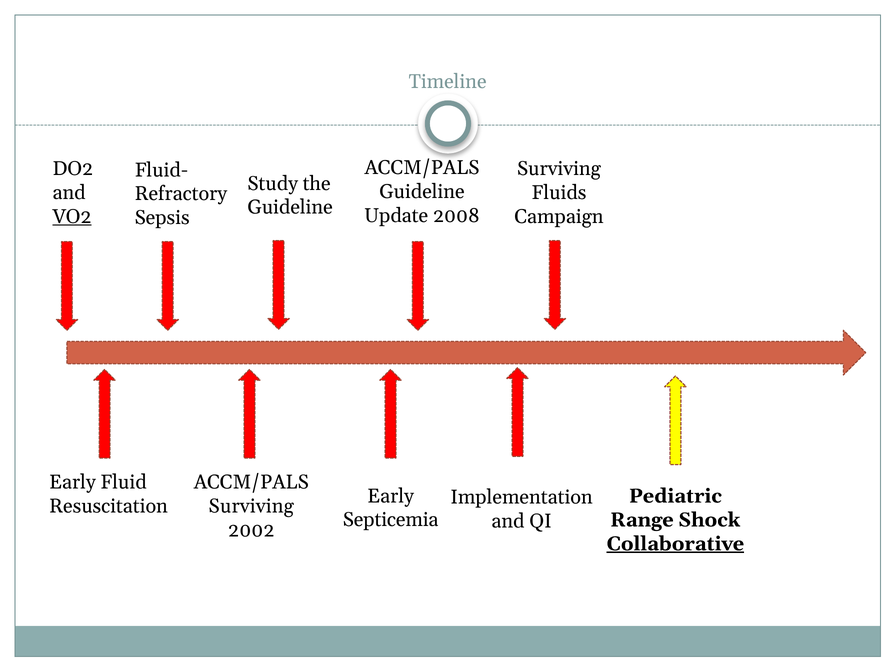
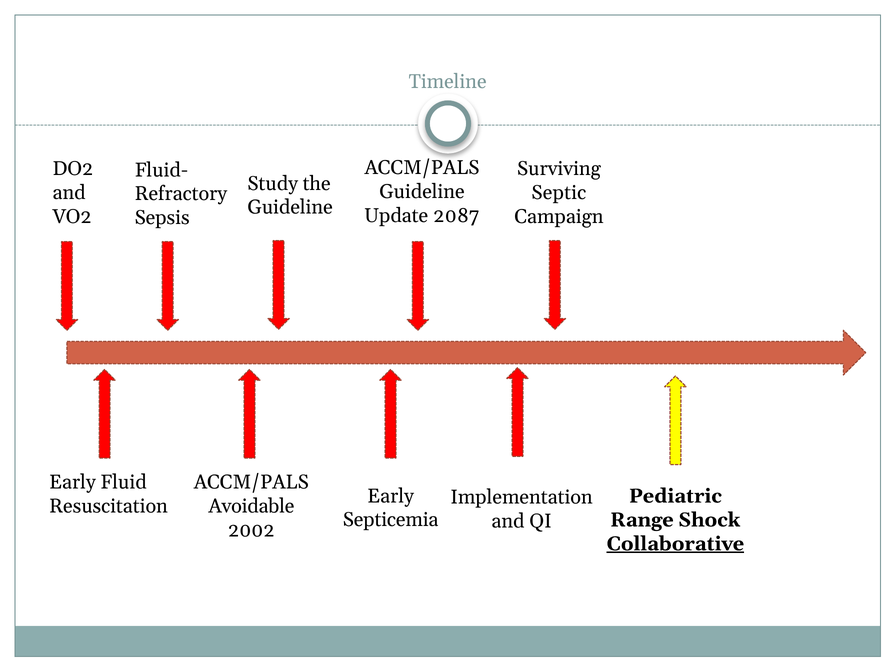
Fluids: Fluids -> Septic
2008: 2008 -> 2087
VO2 underline: present -> none
Surviving at (251, 506): Surviving -> Avoidable
